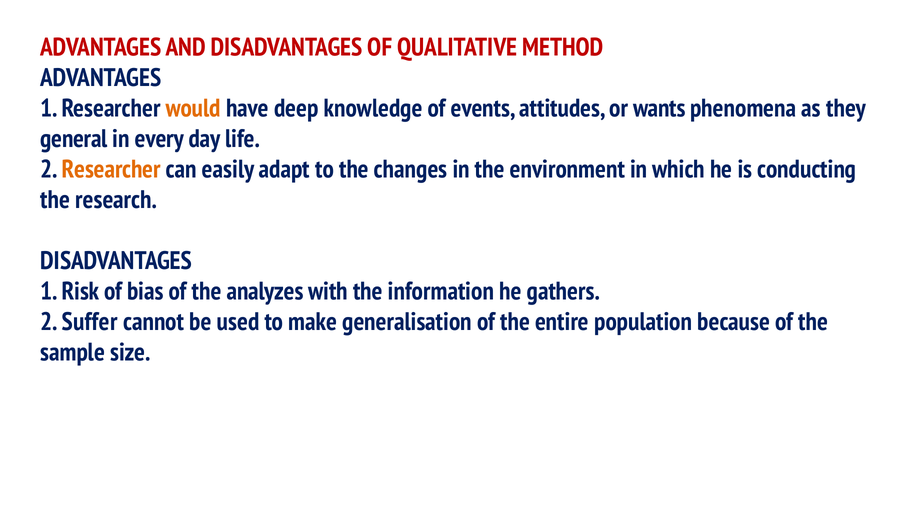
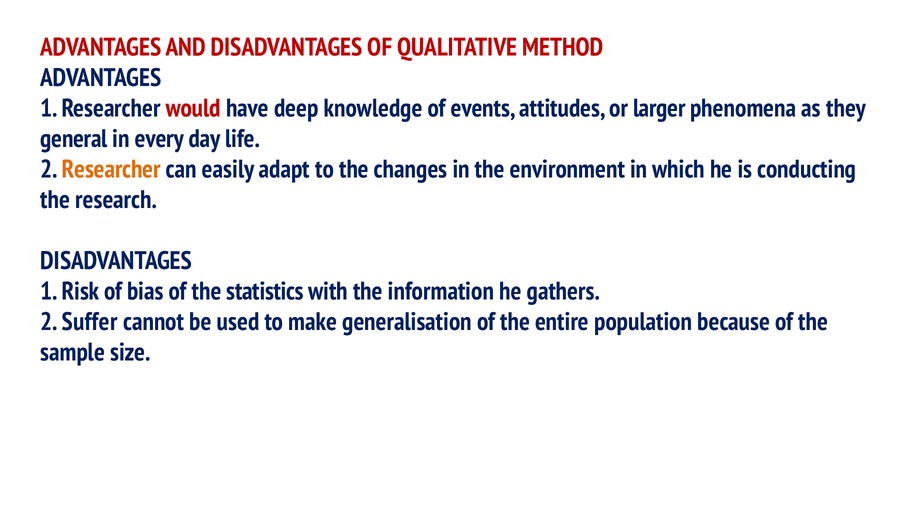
would colour: orange -> red
wants: wants -> larger
analyzes: analyzes -> statistics
